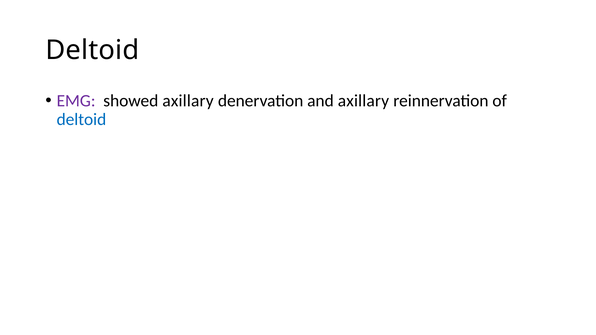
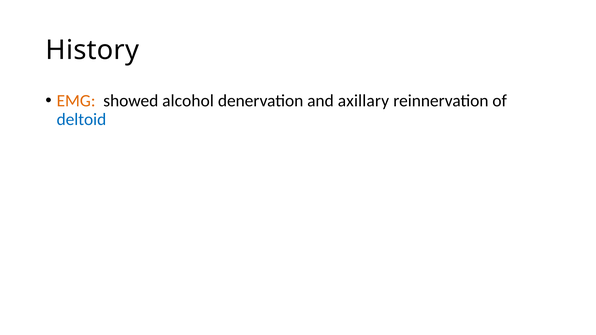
Deltoid at (92, 50): Deltoid -> History
EMG colour: purple -> orange
showed axillary: axillary -> alcohol
